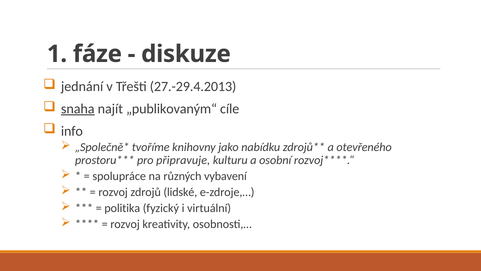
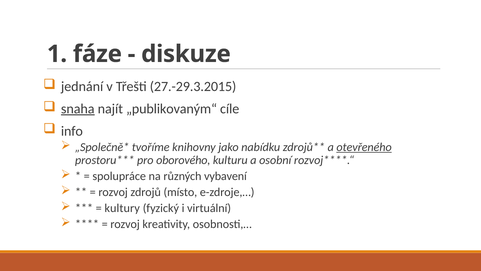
27.-29.4.2013: 27.-29.4.2013 -> 27.-29.3.2015
otevřeného underline: none -> present
připravuje: připravuje -> oborového
lidské: lidské -> místo
politika: politika -> kultury
